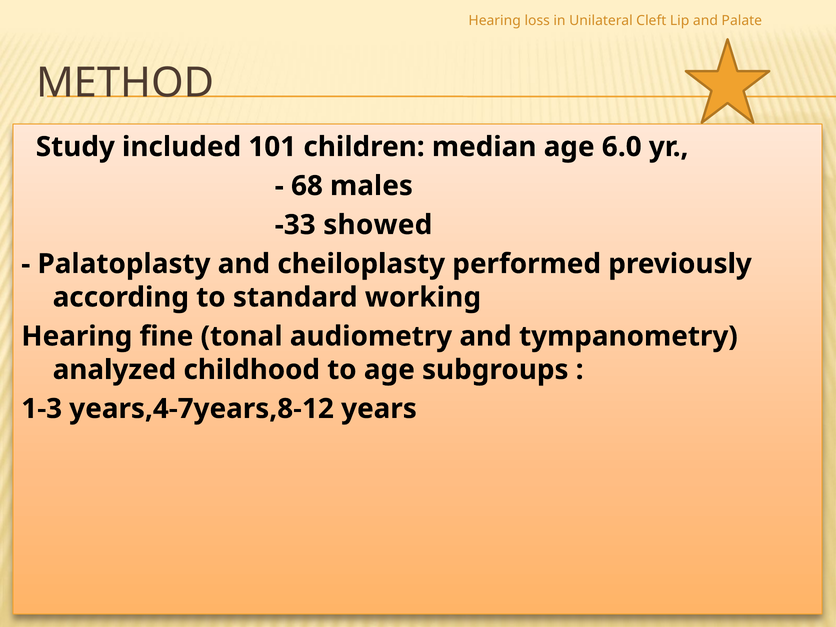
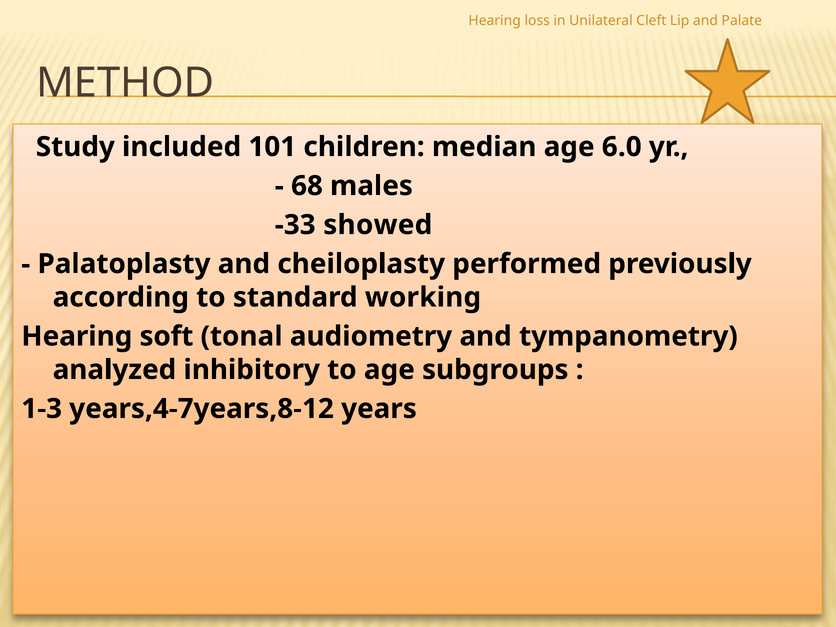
fine: fine -> soft
childhood: childhood -> inhibitory
